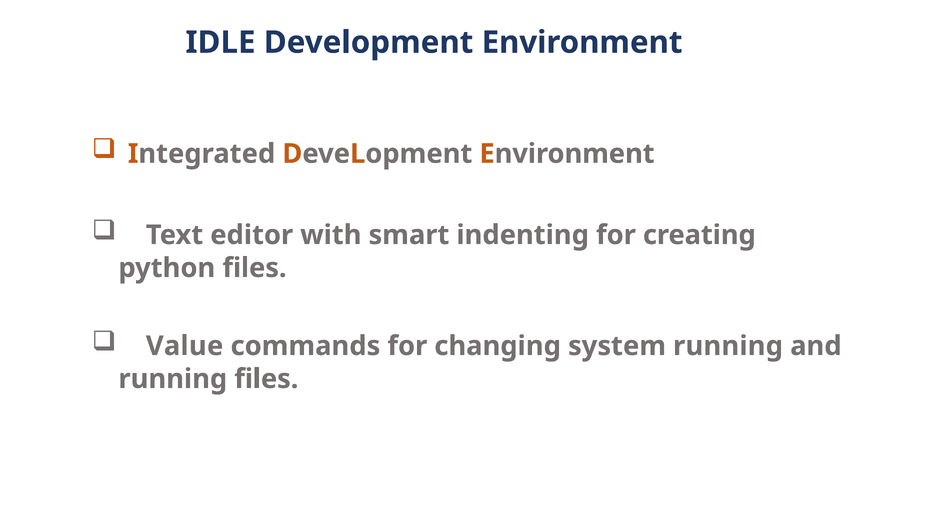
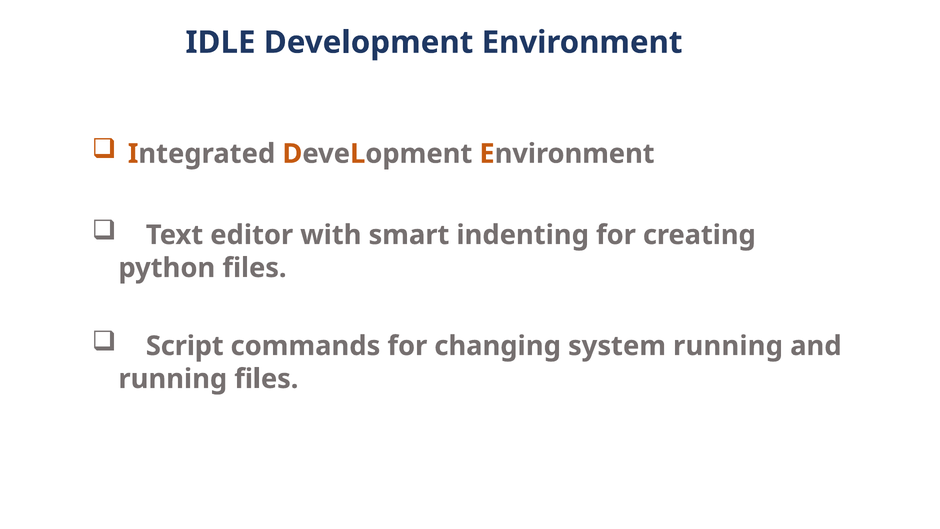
Value: Value -> Script
